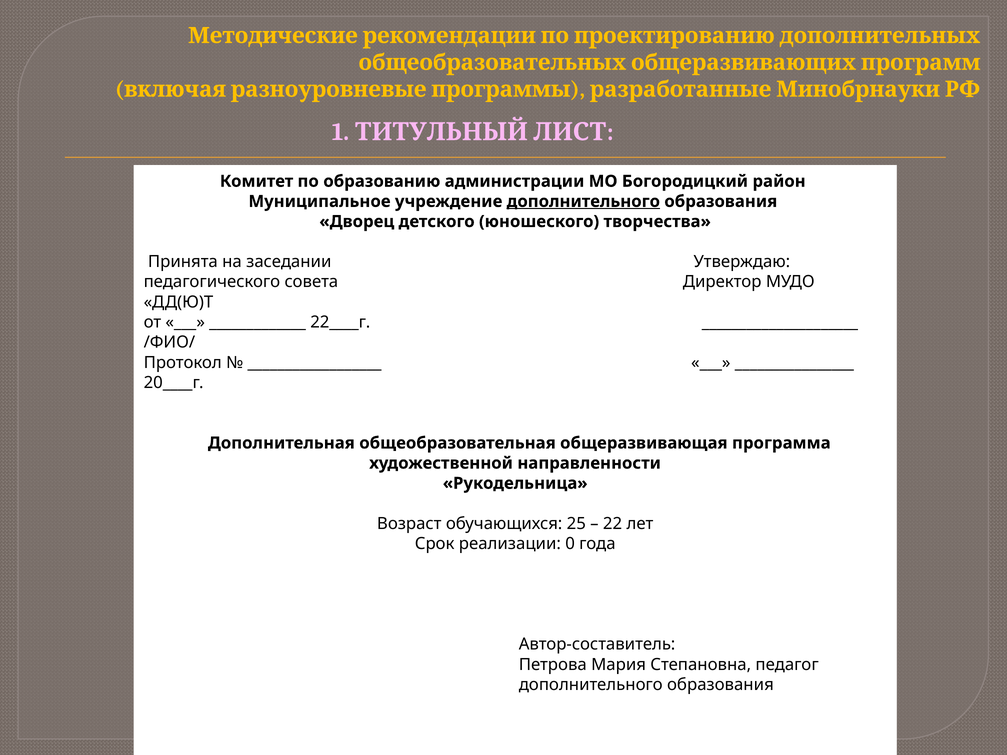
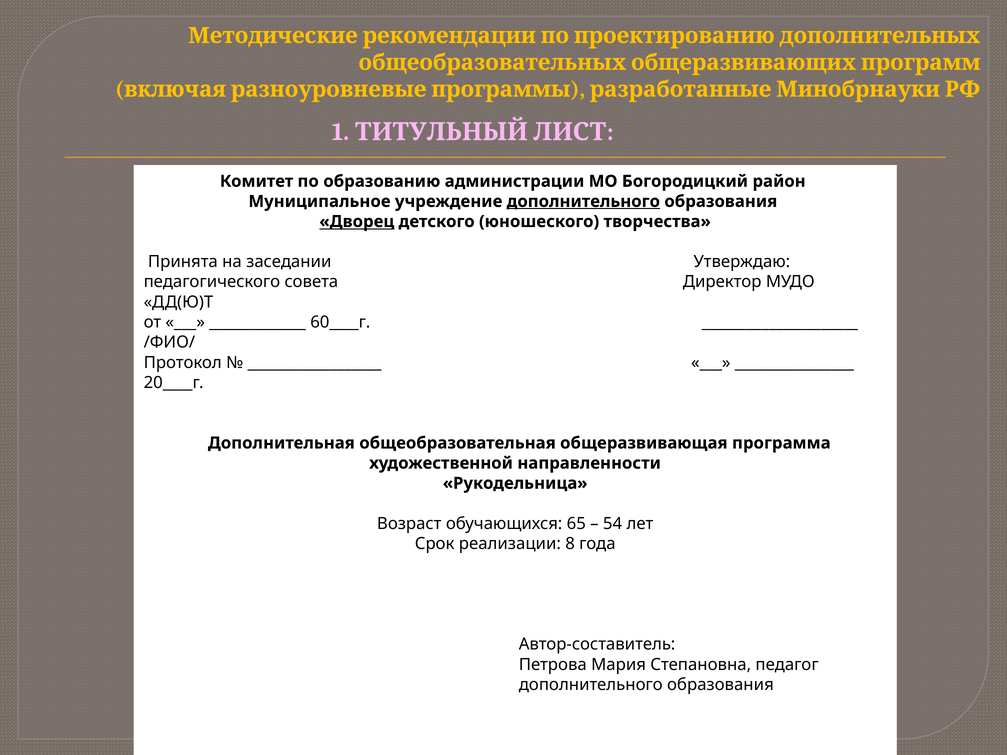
Дворец underline: none -> present
22____г: 22____г -> 60____г
25: 25 -> 65
22: 22 -> 54
0: 0 -> 8
